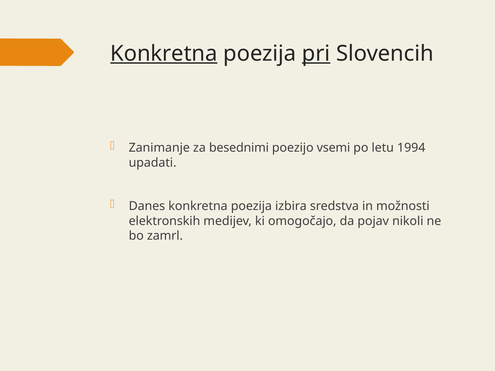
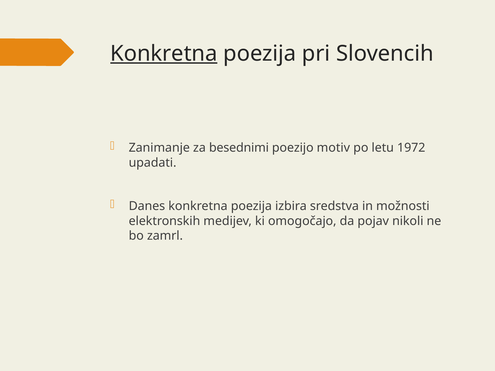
pri underline: present -> none
vsemi: vsemi -> motiv
1994: 1994 -> 1972
